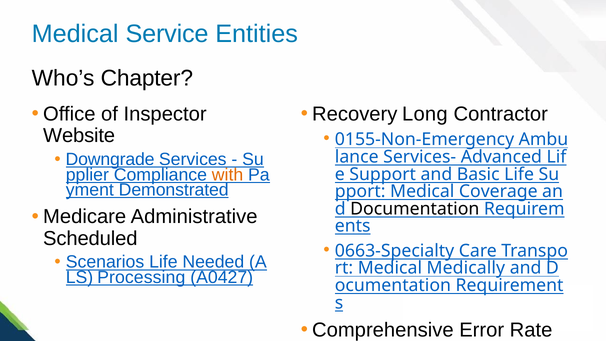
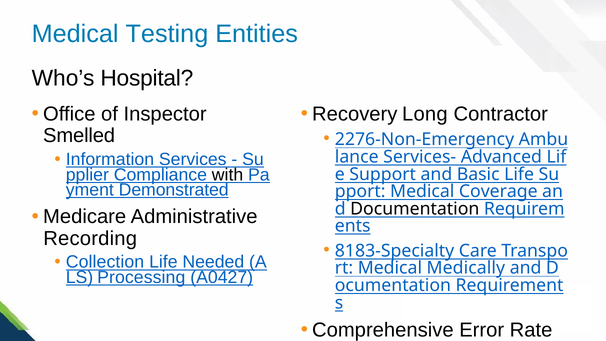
Medical Service: Service -> Testing
Chapter: Chapter -> Hospital
Website: Website -> Smelled
0155-Non-Emergency: 0155-Non-Emergency -> 2276-Non-Emergency
Downgrade: Downgrade -> Information
with colour: orange -> black
Scheduled: Scheduled -> Recording
0663-Specialty: 0663-Specialty -> 8183-Specialty
Scenarios: Scenarios -> Collection
